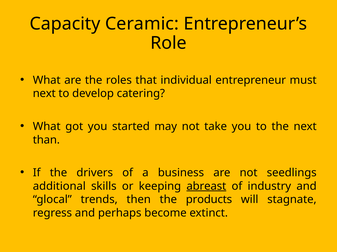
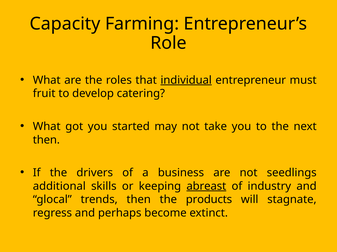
Ceramic: Ceramic -> Farming
individual underline: none -> present
next at (44, 94): next -> fruit
than at (46, 140): than -> then
